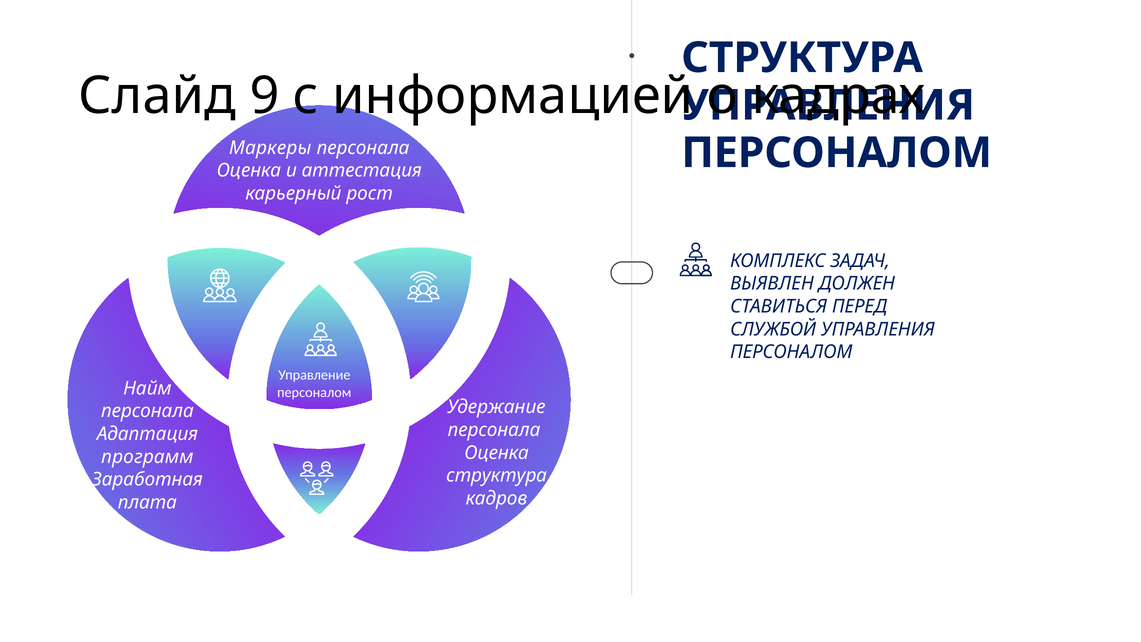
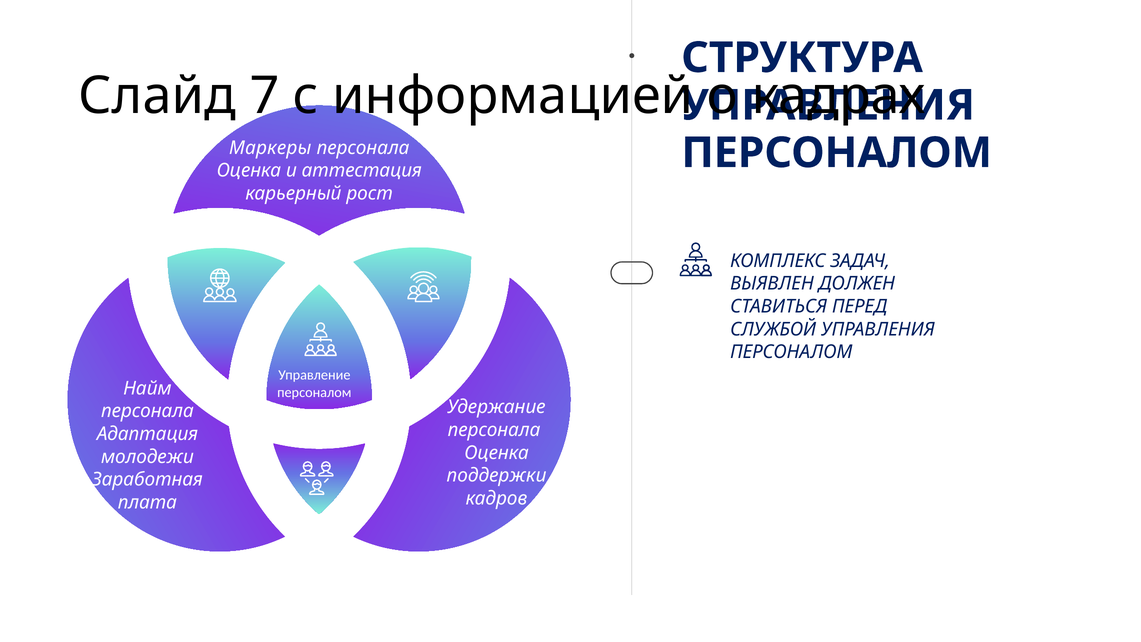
9: 9 -> 7
программ: программ -> молодежи
структура at (497, 475): структура -> поддержки
